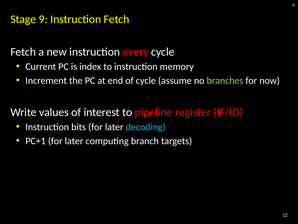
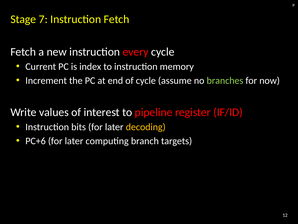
9: 9 -> 7
decoding colour: light blue -> yellow
PC+1: PC+1 -> PC+6
